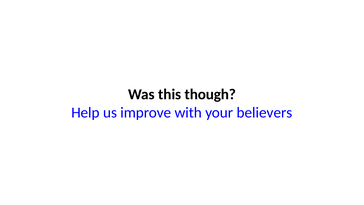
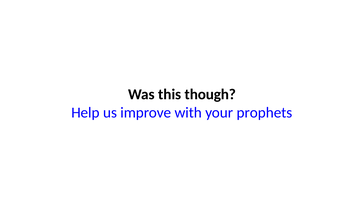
believers: believers -> prophets
